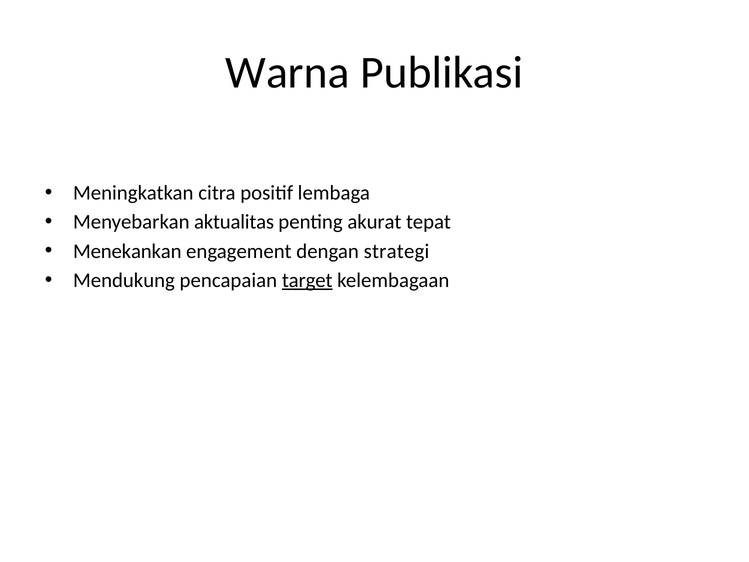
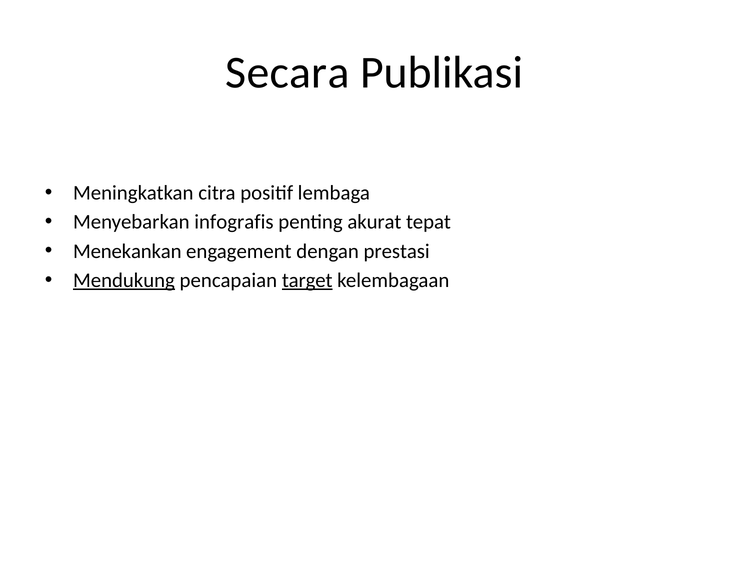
Warna: Warna -> Secara
aktualitas: aktualitas -> infografis
strategi: strategi -> prestasi
Mendukung underline: none -> present
